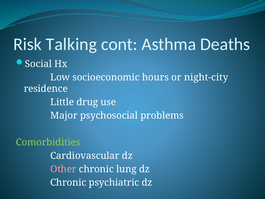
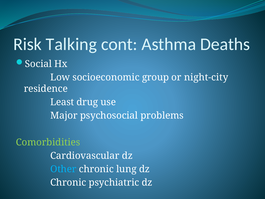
hours: hours -> group
Little: Little -> Least
Other colour: pink -> light blue
